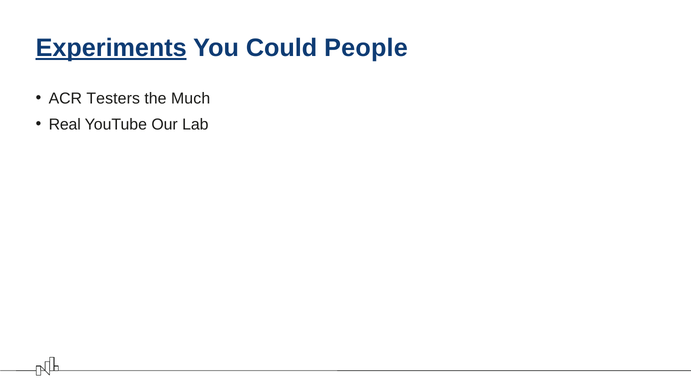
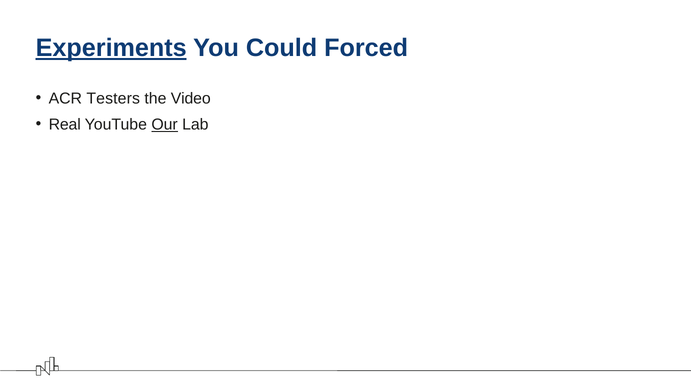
People: People -> Forced
Much: Much -> Video
Our underline: none -> present
